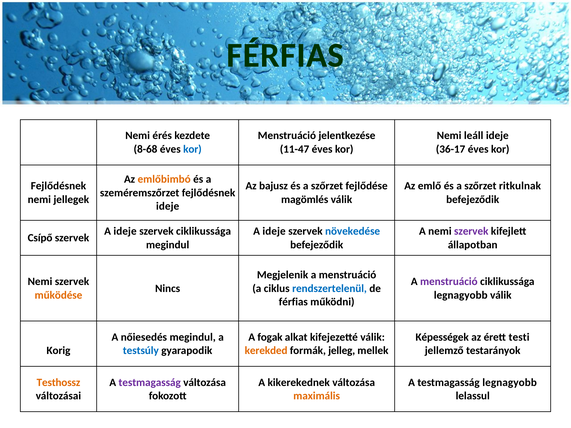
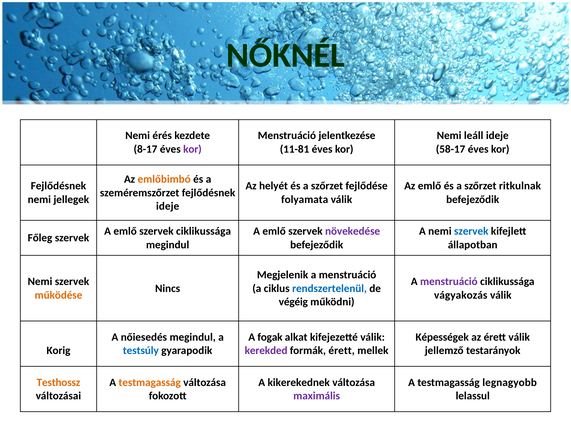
FÉRFIAS at (285, 55): FÉRFIAS -> NŐKNÉL
8-68: 8-68 -> 8-17
kor at (192, 149) colour: blue -> purple
11-47: 11-47 -> 11-81
36-17: 36-17 -> 58-17
bajusz: bajusz -> helyét
magömlés: magömlés -> folyamata
ideje at (125, 231): ideje -> emlő
ideje at (274, 231): ideje -> emlő
növekedése colour: blue -> purple
szervek at (471, 231) colour: purple -> blue
Csípő: Csípő -> Főleg
legnagyobb at (461, 295): legnagyobb -> vágyakozás
férfias at (293, 302): férfias -> végéig
érett testi: testi -> válik
kerekded colour: orange -> purple
formák jelleg: jelleg -> érett
testmagasság at (150, 383) colour: purple -> orange
maximális colour: orange -> purple
